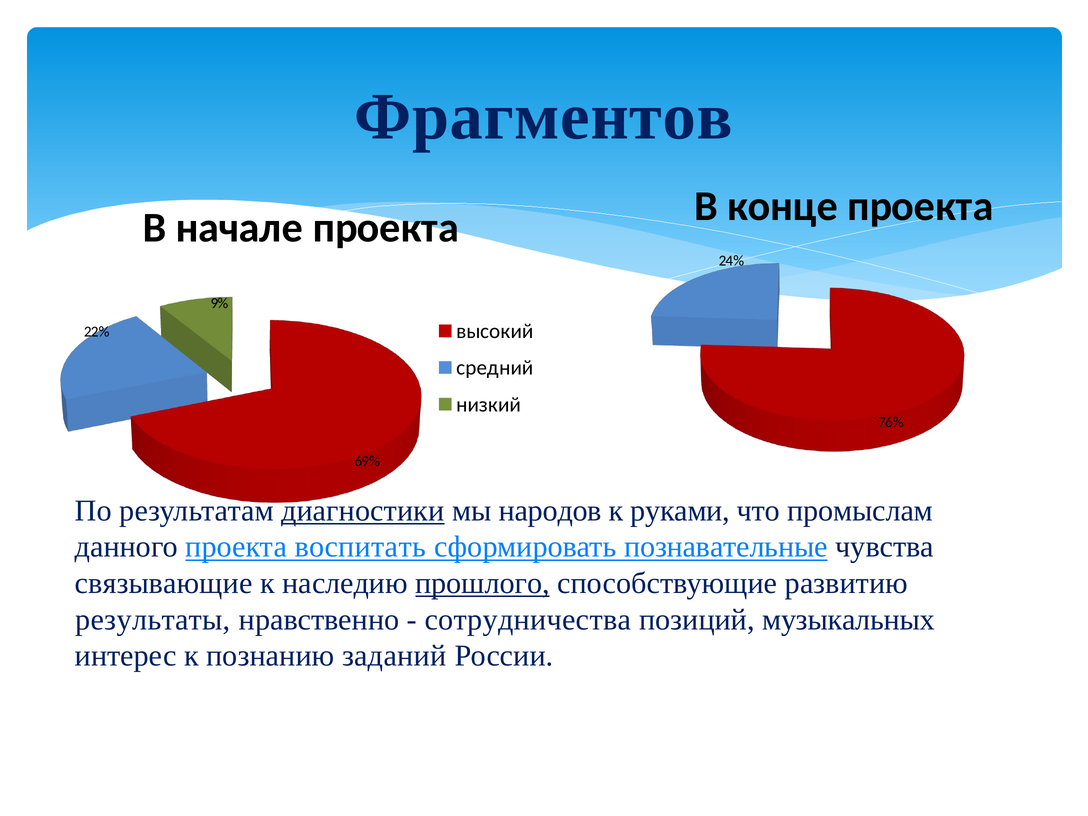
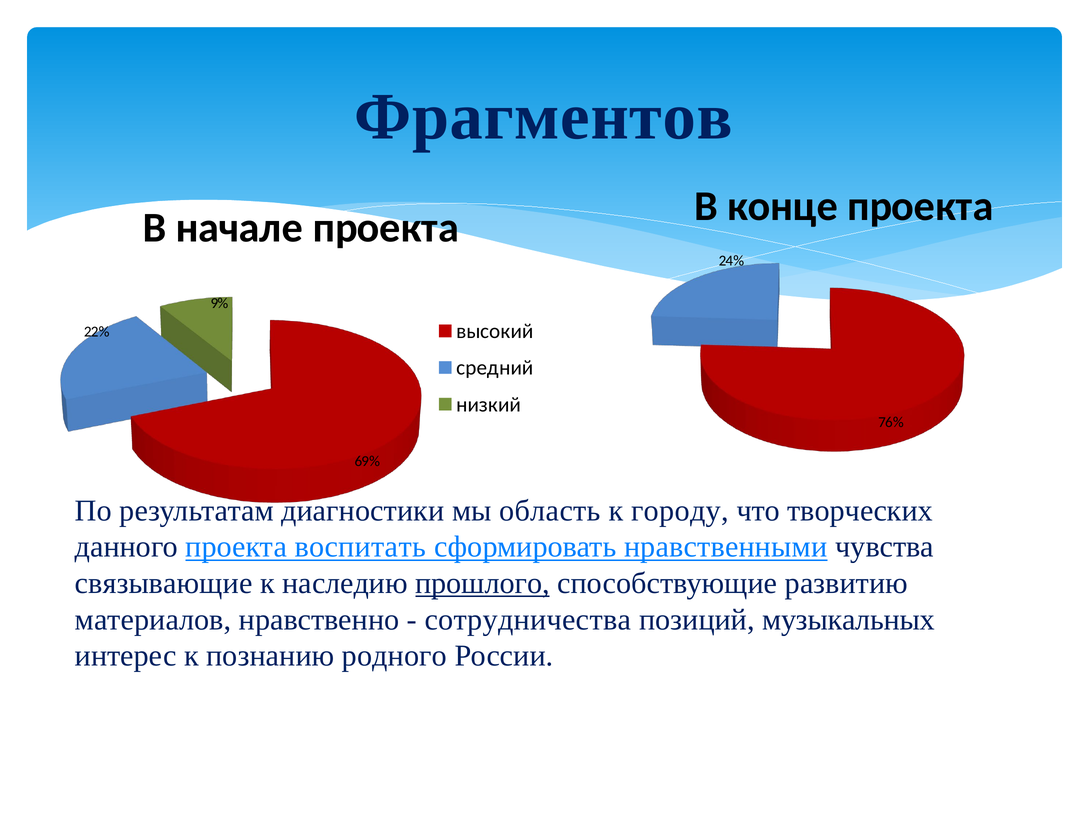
диагностики underline: present -> none
народов: народов -> область
руками: руками -> городу
промыслам: промыслам -> творческих
познавательные: познавательные -> нравственными
результаты: результаты -> материалов
заданий: заданий -> родного
